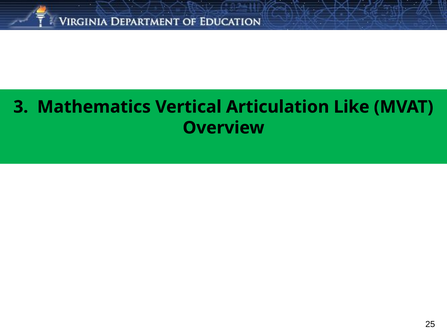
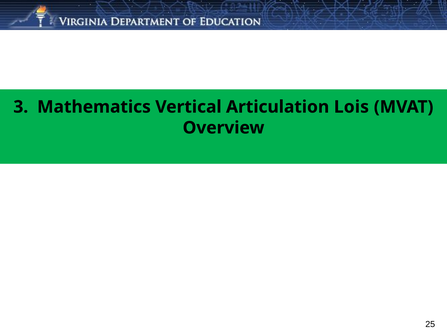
Like: Like -> Lois
